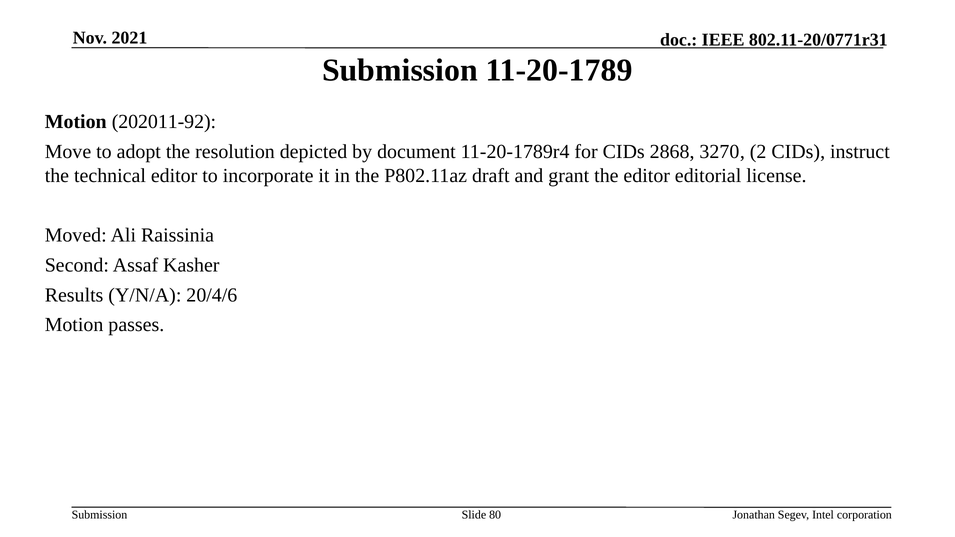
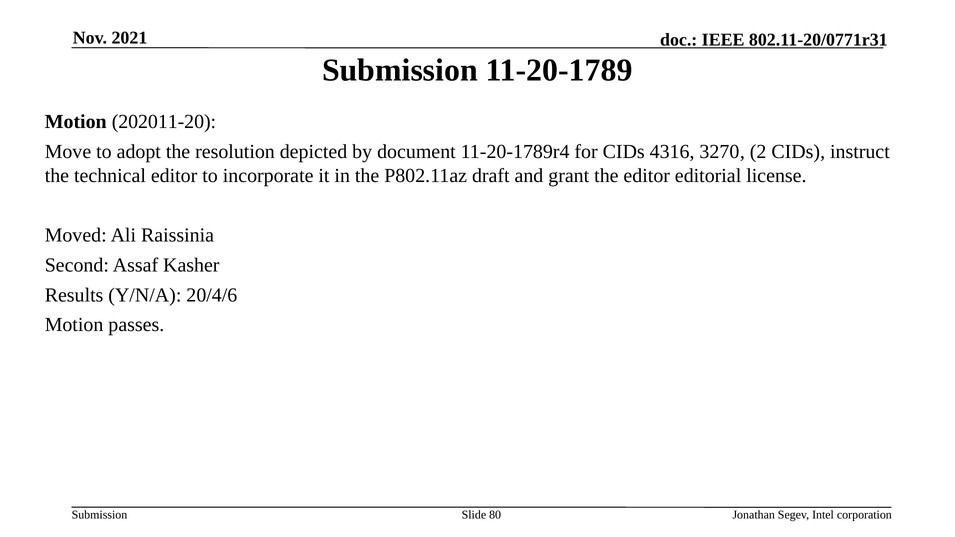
202011-92: 202011-92 -> 202011-20
2868: 2868 -> 4316
